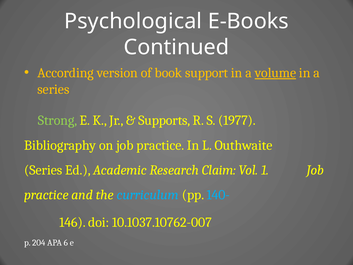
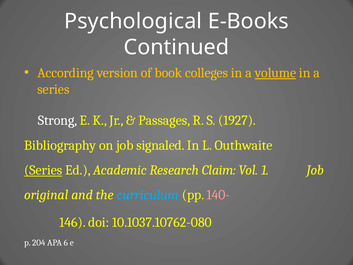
support: support -> colleges
Strong colour: light green -> white
Supports: Supports -> Passages
1977: 1977 -> 1927
on job practice: practice -> signaled
Series at (43, 170) underline: none -> present
practice at (46, 195): practice -> original
140- colour: light blue -> pink
10.1037.10762-007: 10.1037.10762-007 -> 10.1037.10762-080
